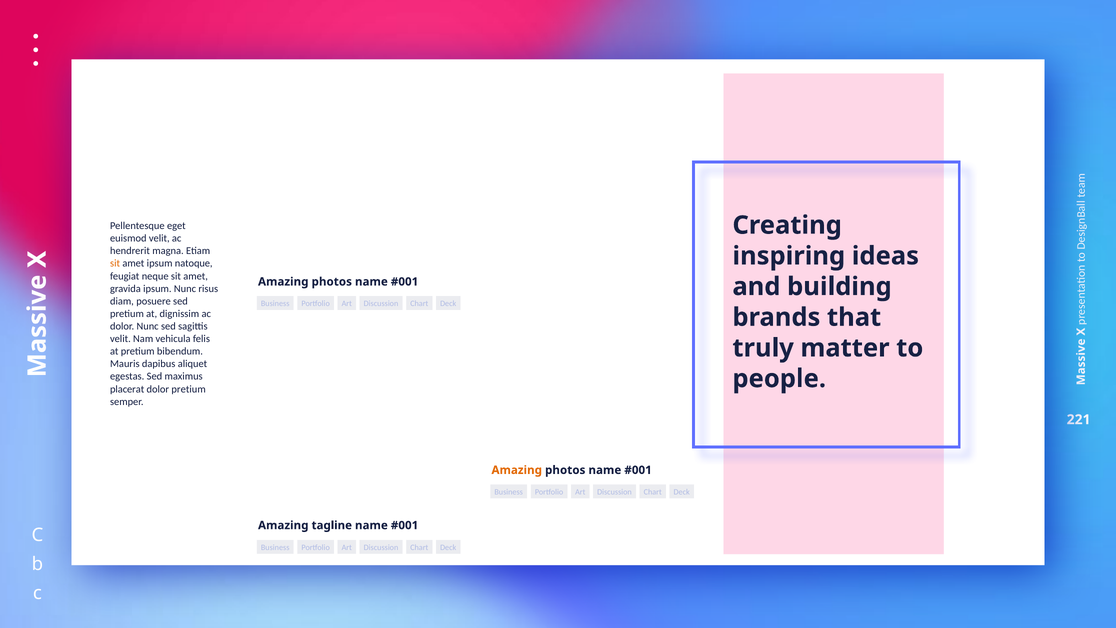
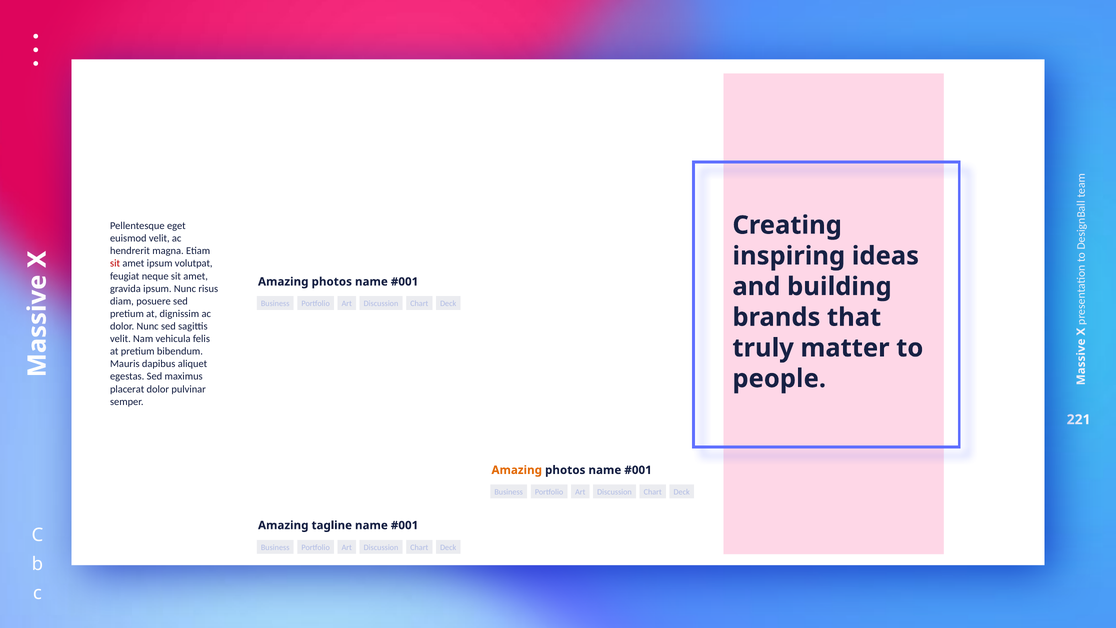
sit at (115, 263) colour: orange -> red
natoque: natoque -> volutpat
dolor pretium: pretium -> pulvinar
